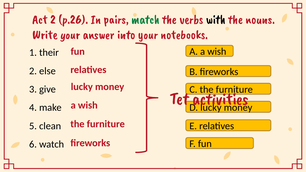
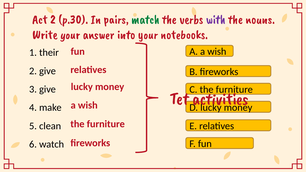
p.26: p.26 -> p.30
with colour: black -> purple
2 else: else -> give
